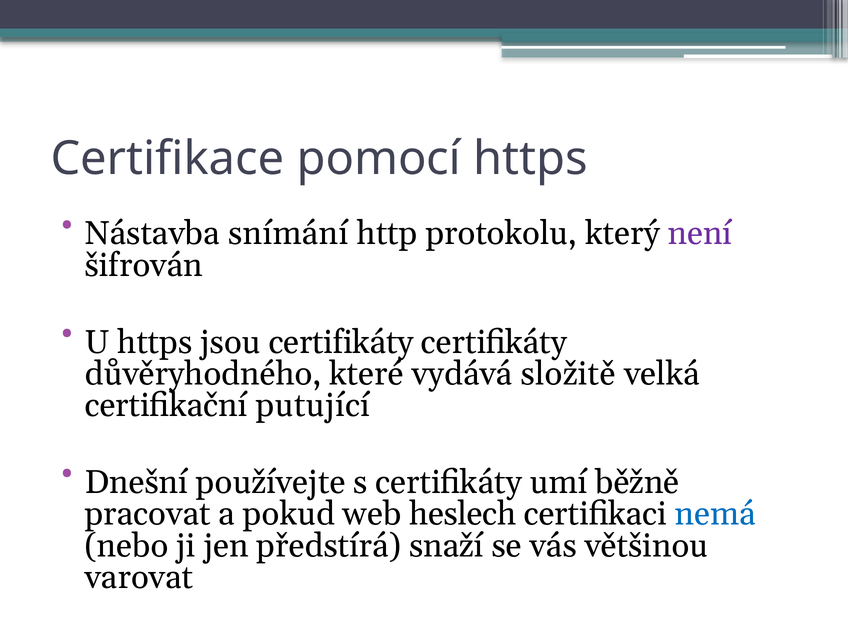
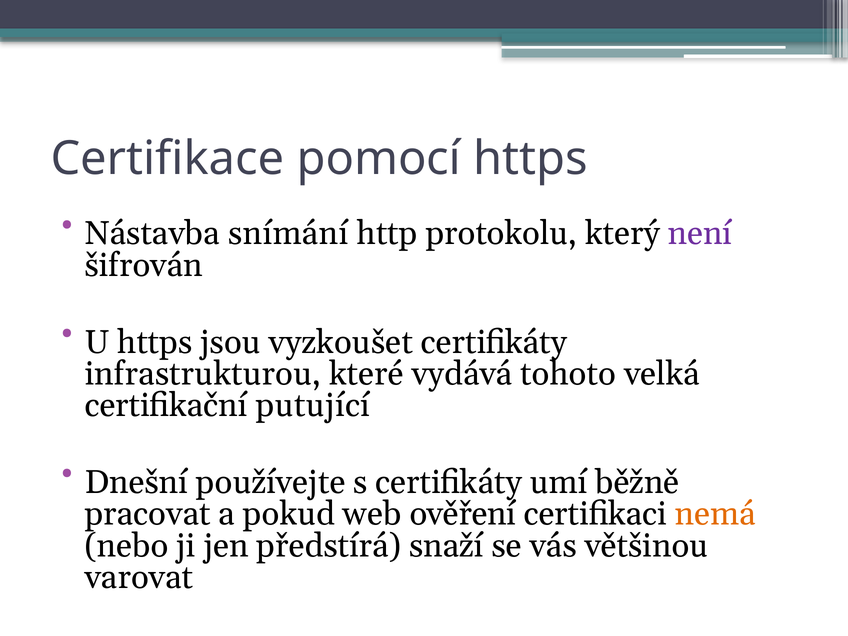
jsou certifikáty: certifikáty -> vyzkoušet
důvěryhodného: důvěryhodného -> infrastrukturou
složitě: složitě -> tohoto
heslech: heslech -> ověření
nemá colour: blue -> orange
